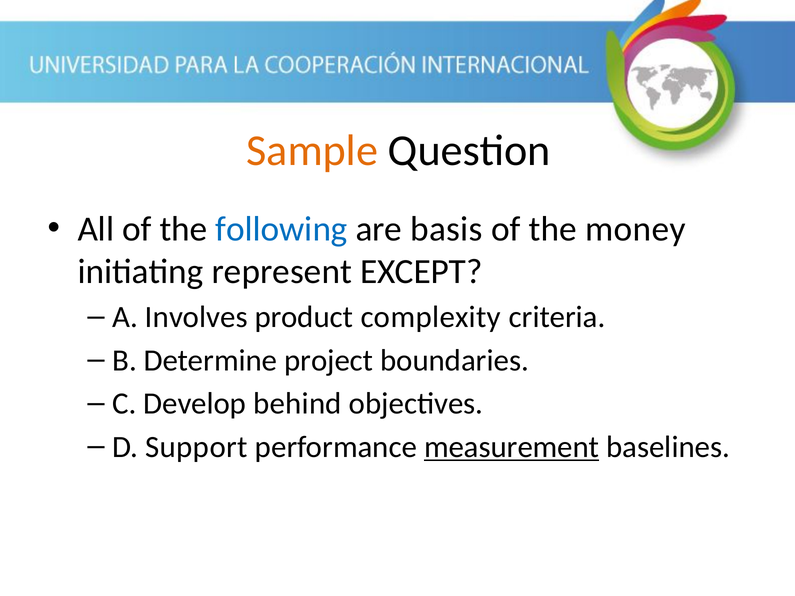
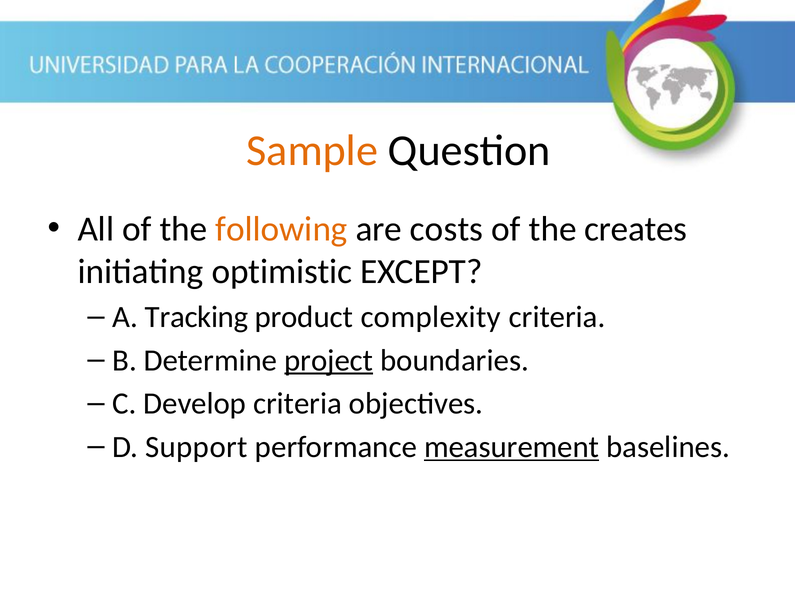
following colour: blue -> orange
basis: basis -> costs
money: money -> creates
represent: represent -> optimistic
Involves: Involves -> Tracking
project underline: none -> present
Develop behind: behind -> criteria
